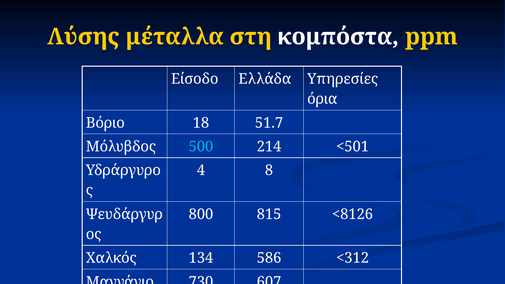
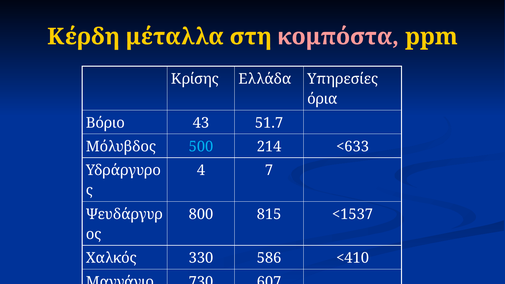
Λύσης: Λύσης -> Κέρδη
κομπόστα colour: white -> pink
Είσοδο: Είσοδο -> Κρίσης
18: 18 -> 43
<501: <501 -> <633
8: 8 -> 7
<8126: <8126 -> <1537
134: 134 -> 330
<312: <312 -> <410
